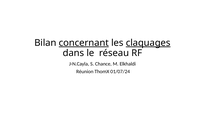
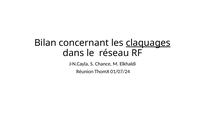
concernant underline: present -> none
